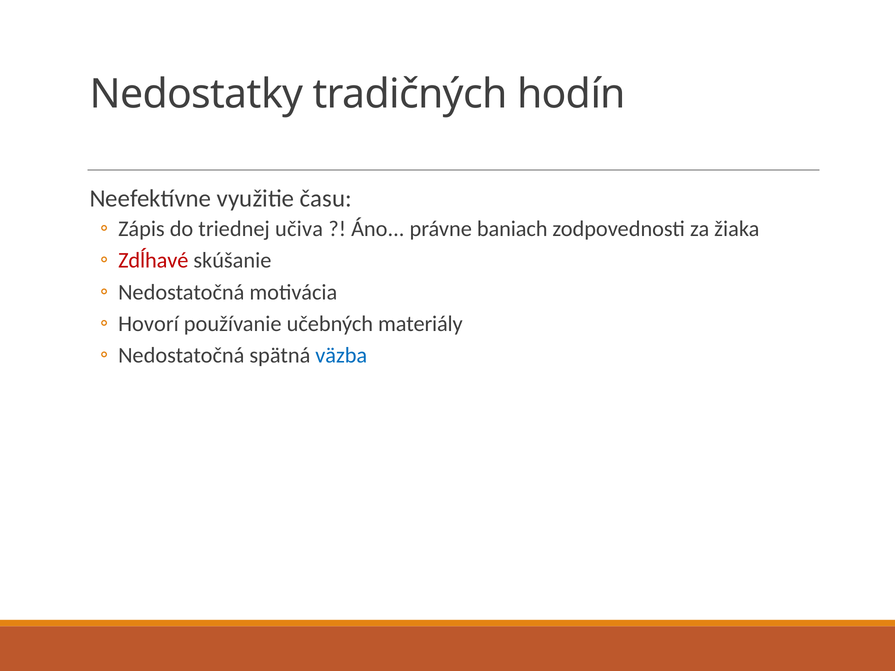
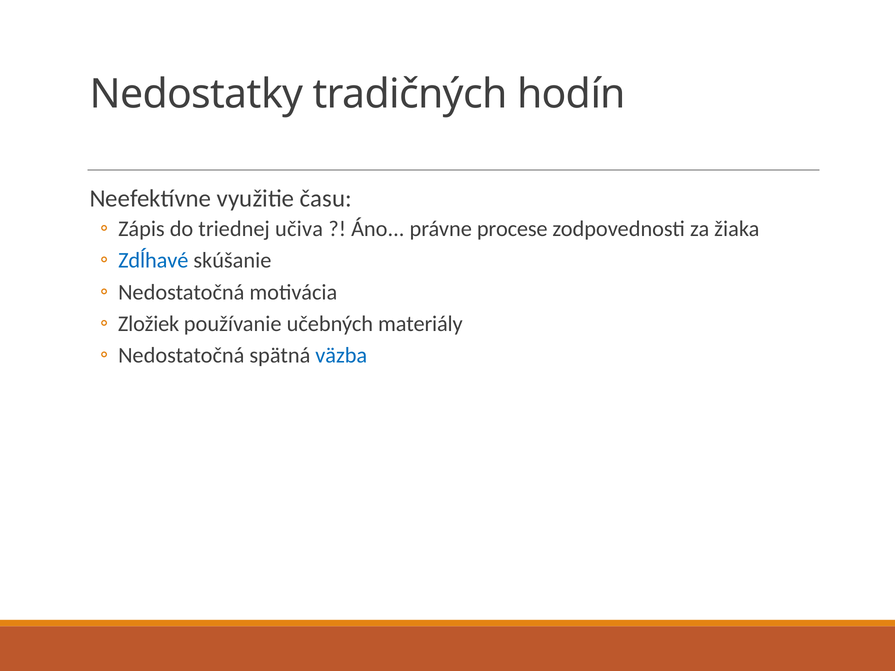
baniach: baniach -> procese
Zdĺhavé colour: red -> blue
Hovorí: Hovorí -> Zložiek
